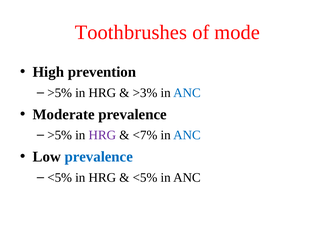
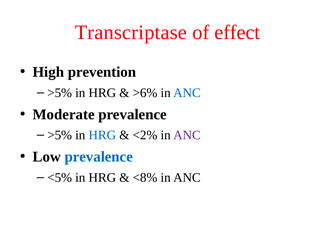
Toothbrushes: Toothbrushes -> Transcriptase
mode: mode -> effect
>3%: >3% -> >6%
HRG at (102, 135) colour: purple -> blue
<7%: <7% -> <2%
ANC at (187, 135) colour: blue -> purple
<5%: <5% -> <8%
